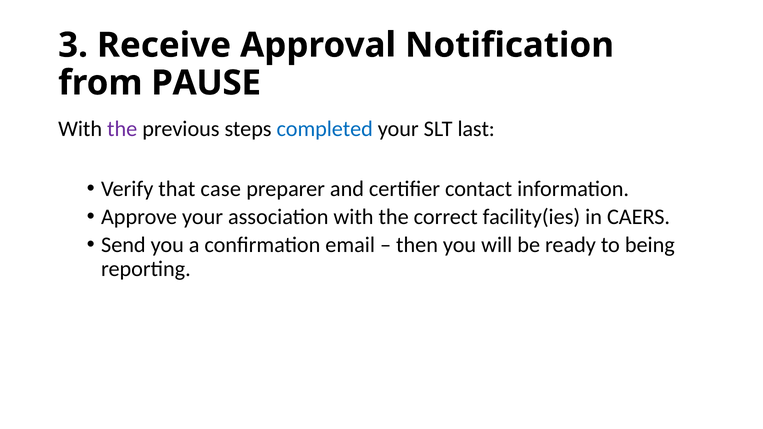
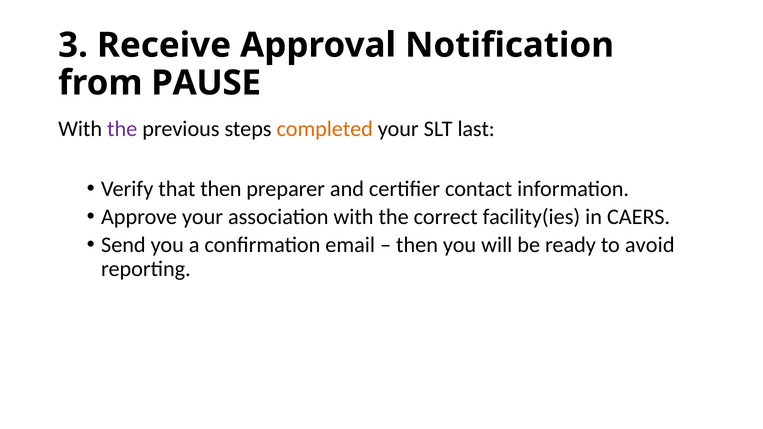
completed colour: blue -> orange
that case: case -> then
being: being -> avoid
